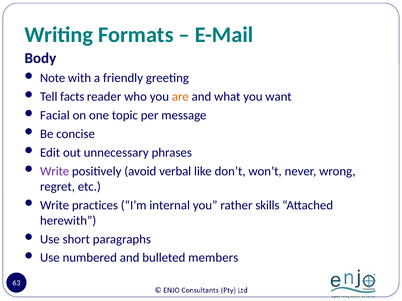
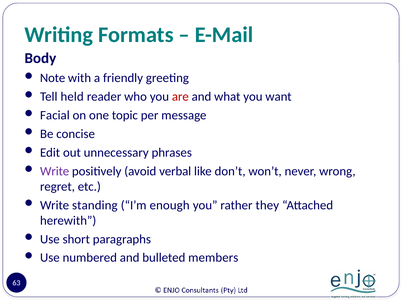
facts: facts -> held
are colour: orange -> red
practices: practices -> standing
internal: internal -> enough
skills: skills -> they
